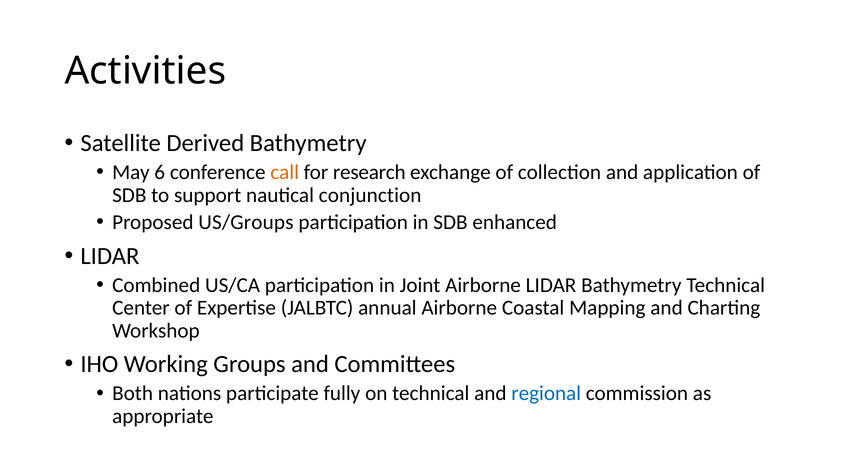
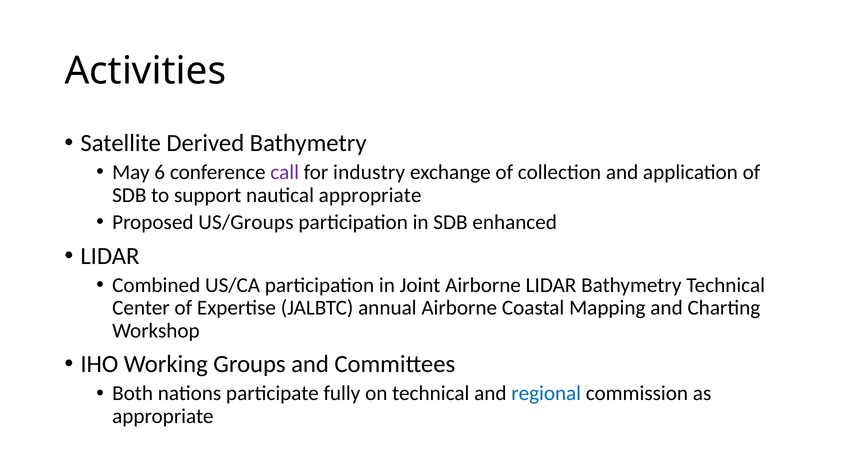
call colour: orange -> purple
research: research -> industry
nautical conjunction: conjunction -> appropriate
